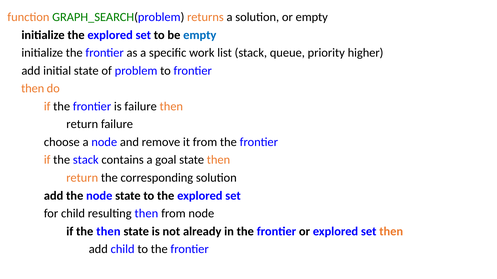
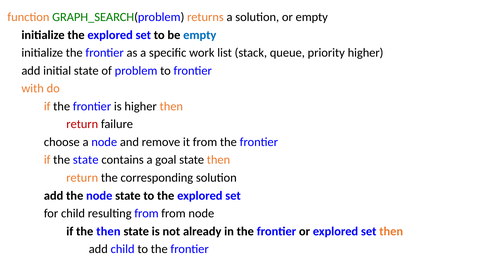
then at (33, 89): then -> with
is failure: failure -> higher
return at (82, 124) colour: black -> red
the stack: stack -> state
resulting then: then -> from
